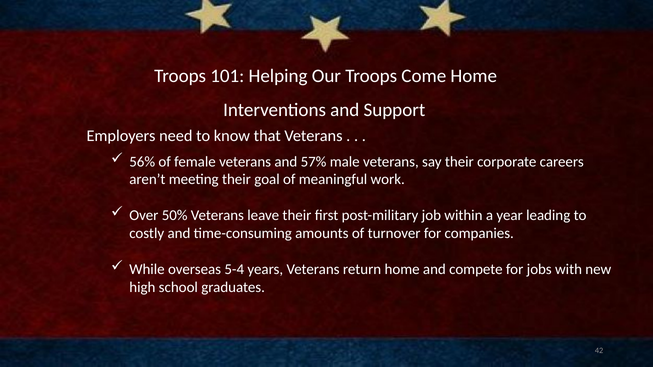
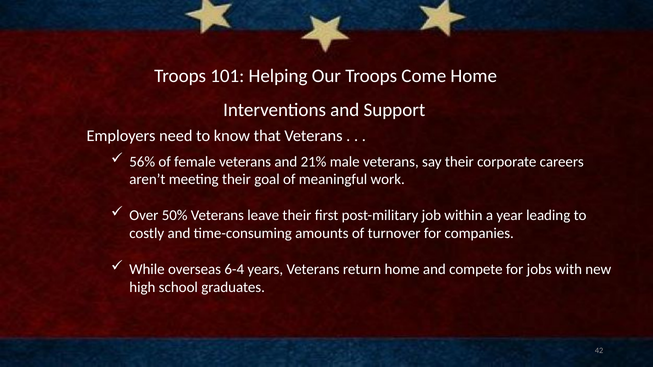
57%: 57% -> 21%
5-4: 5-4 -> 6-4
